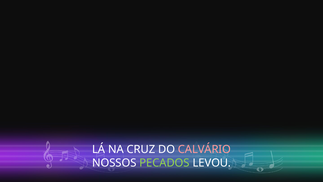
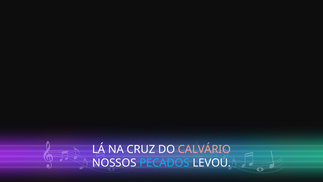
PECADOS colour: light green -> light blue
